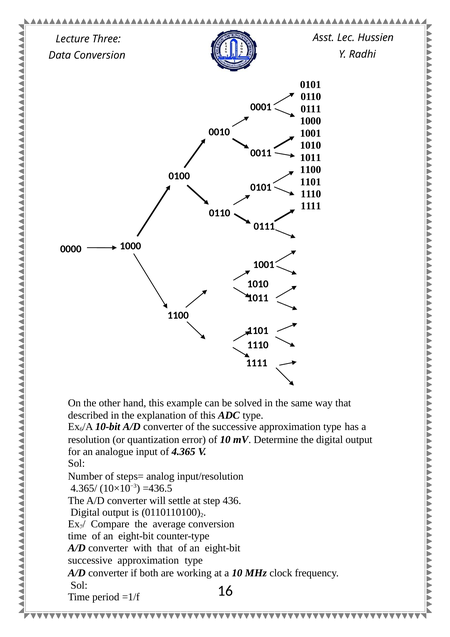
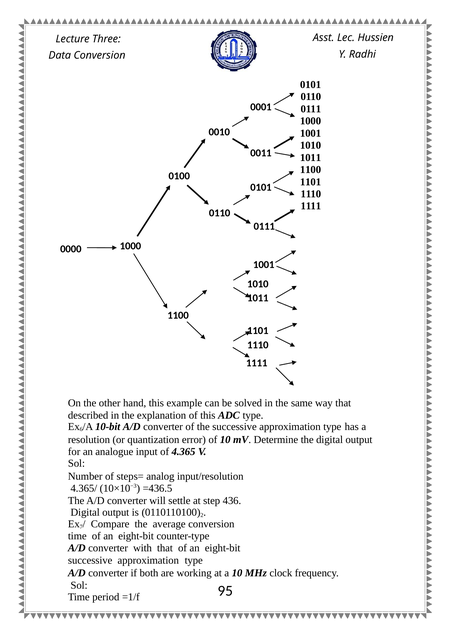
16: 16 -> 95
